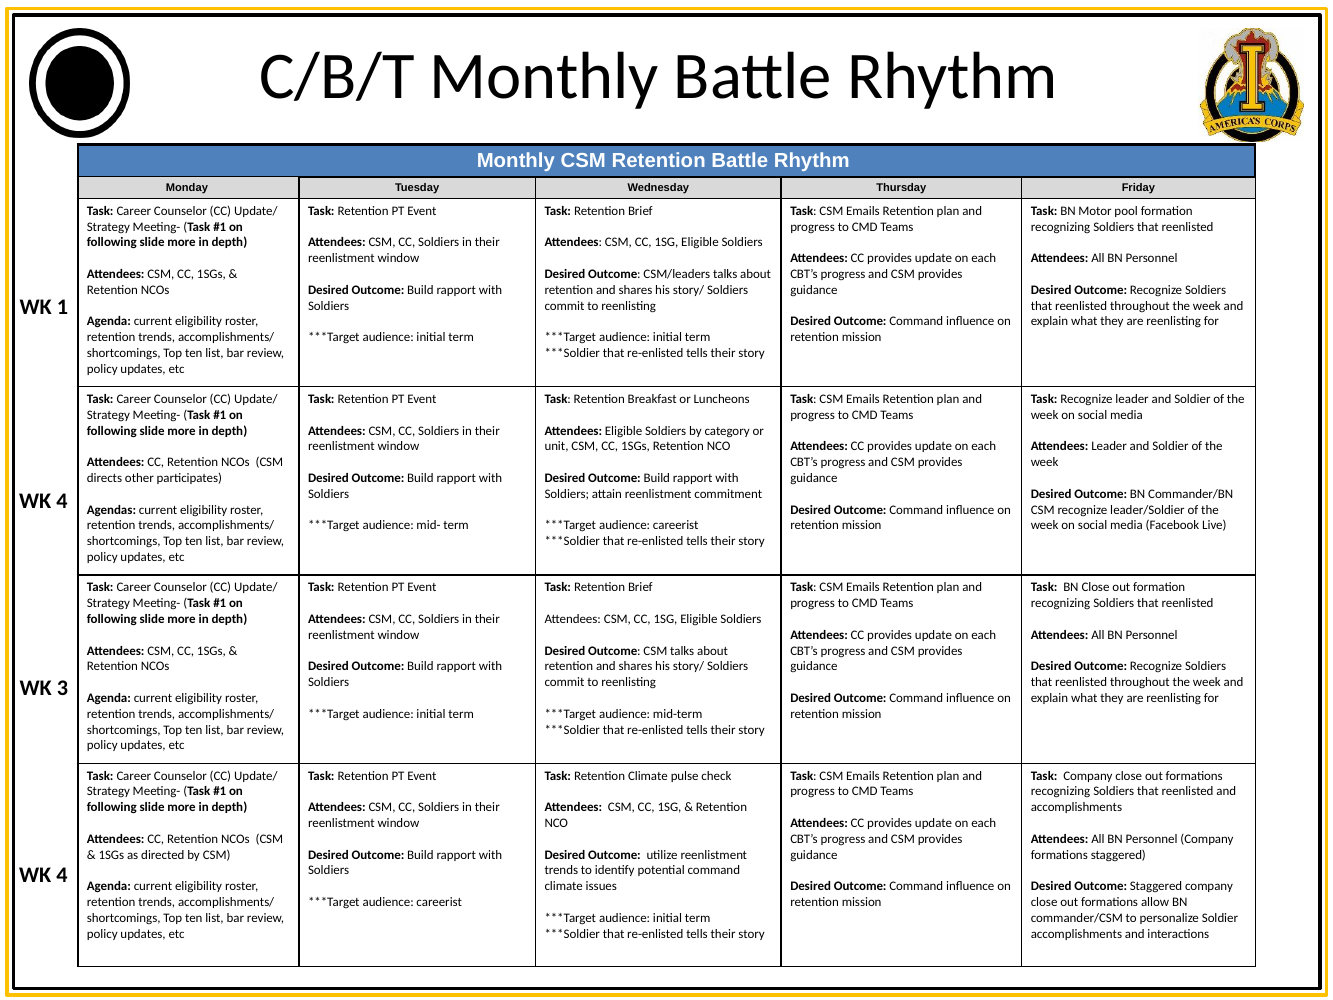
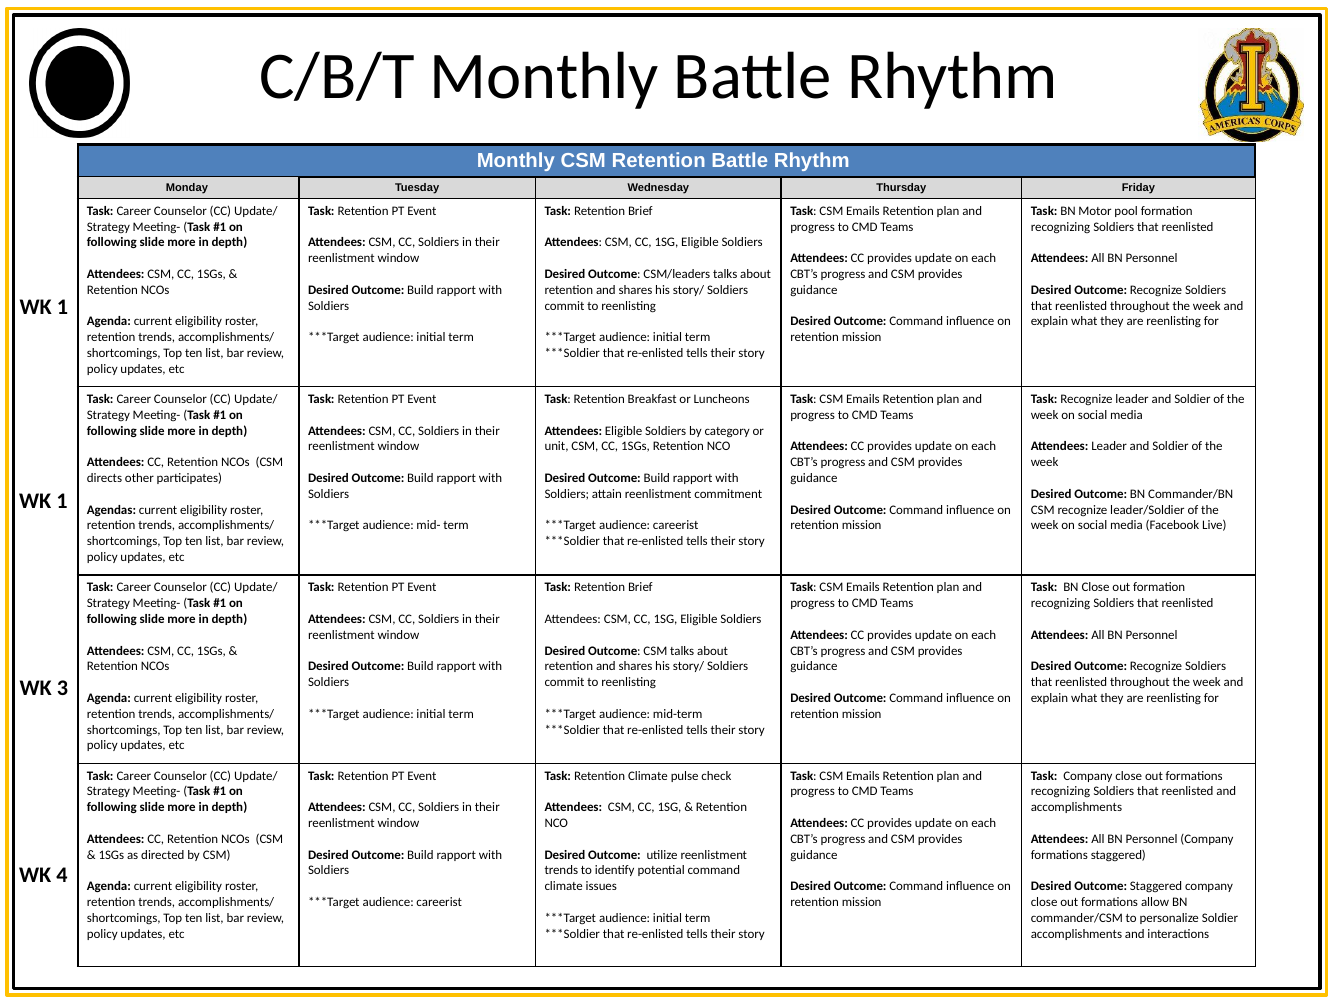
4 at (62, 501): 4 -> 1
